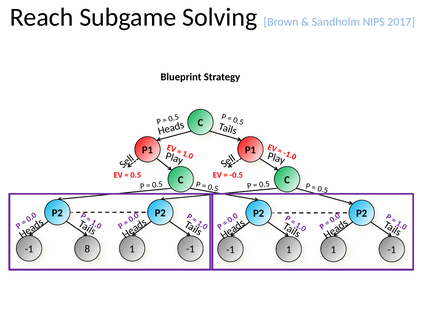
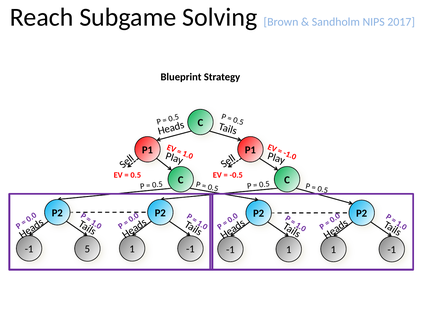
8: 8 -> 5
